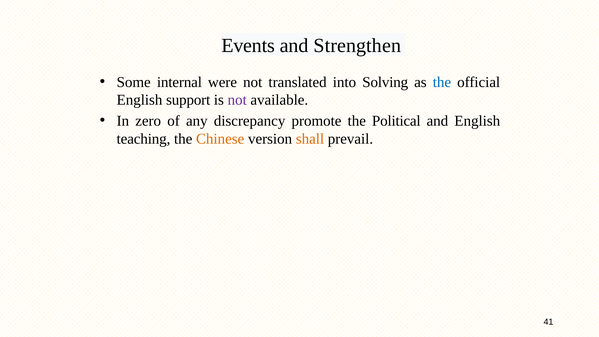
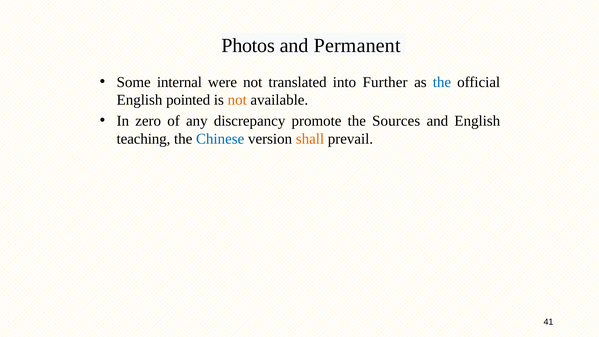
Events: Events -> Photos
Strengthen: Strengthen -> Permanent
Solving: Solving -> Further
support: support -> pointed
not at (237, 100) colour: purple -> orange
Political: Political -> Sources
Chinese colour: orange -> blue
